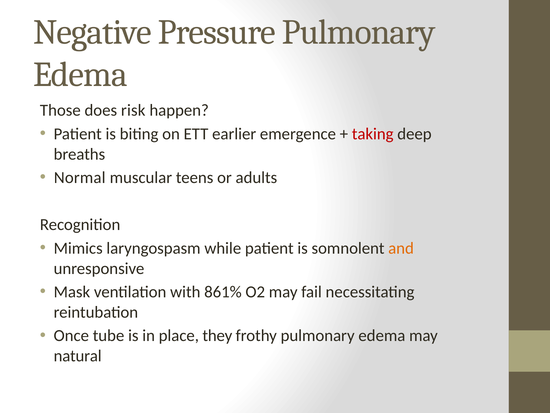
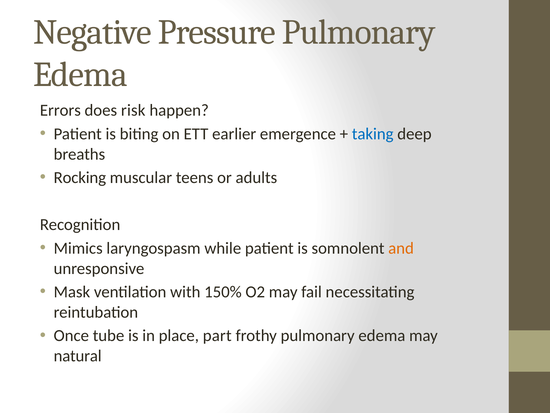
Those: Those -> Errors
taking colour: red -> blue
Normal: Normal -> Rocking
861%: 861% -> 150%
they: they -> part
